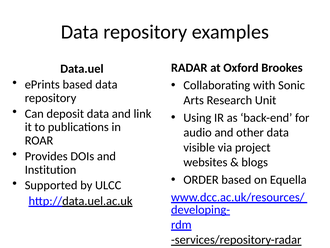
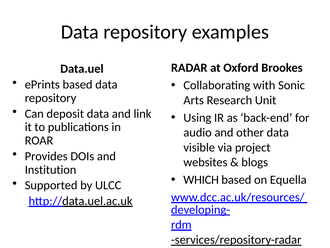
ORDER: ORDER -> WHICH
